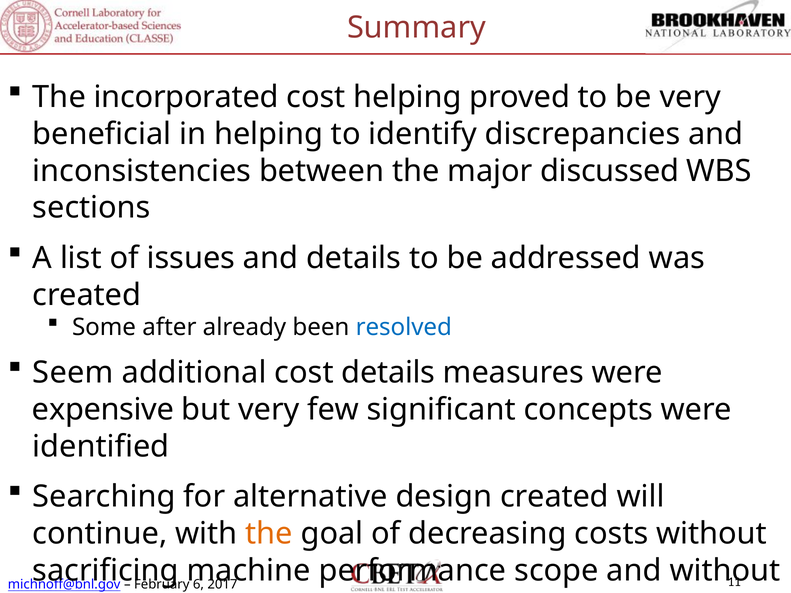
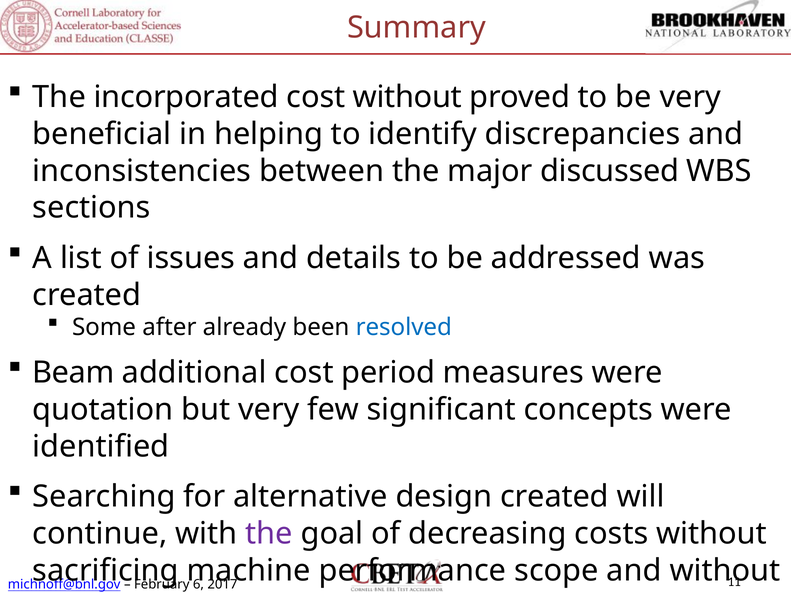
cost helping: helping -> without
Seem: Seem -> Beam
cost details: details -> period
expensive: expensive -> quotation
the at (269, 534) colour: orange -> purple
